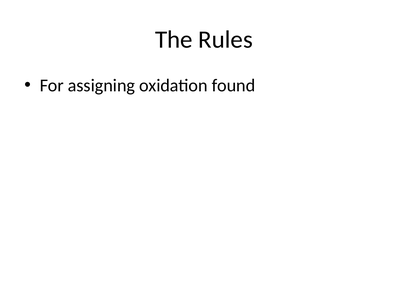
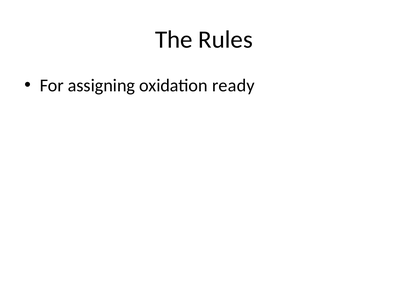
found: found -> ready
